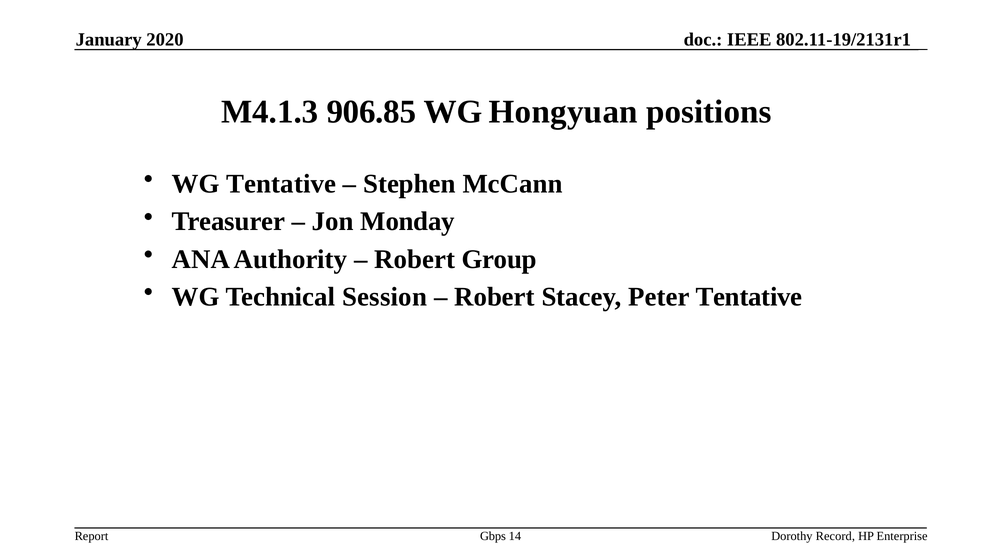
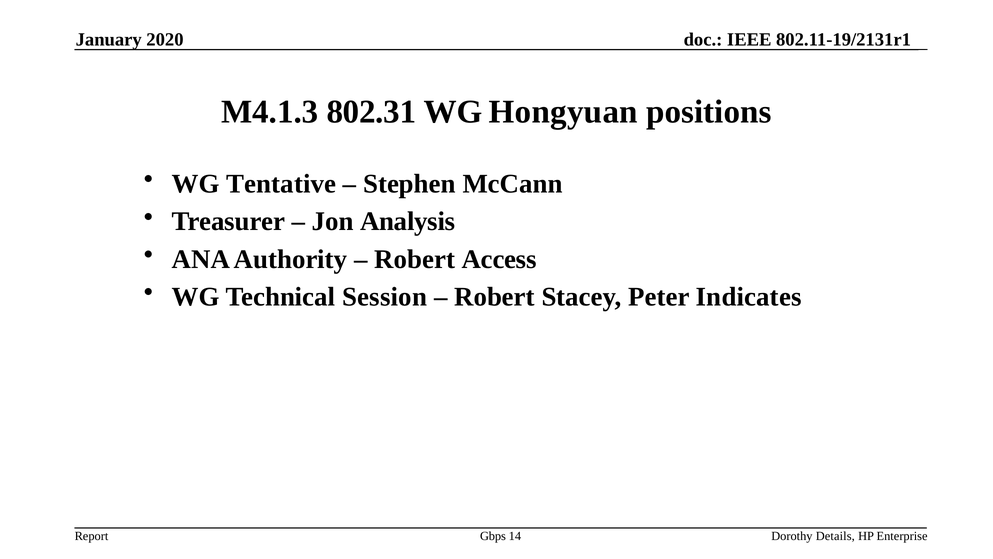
906.85: 906.85 -> 802.31
Monday: Monday -> Analysis
Group: Group -> Access
Peter Tentative: Tentative -> Indicates
Record: Record -> Details
